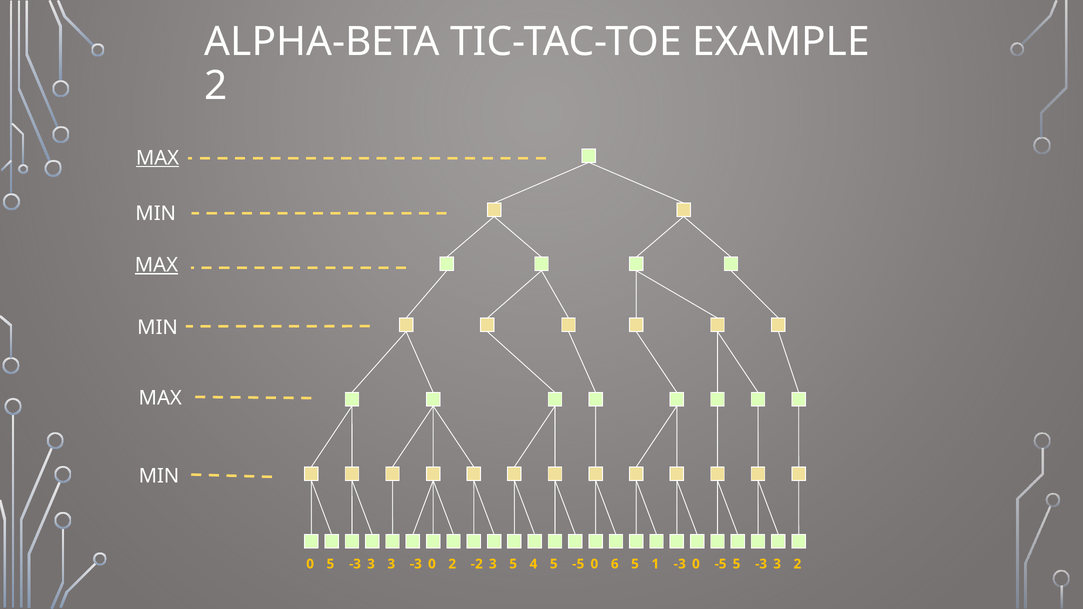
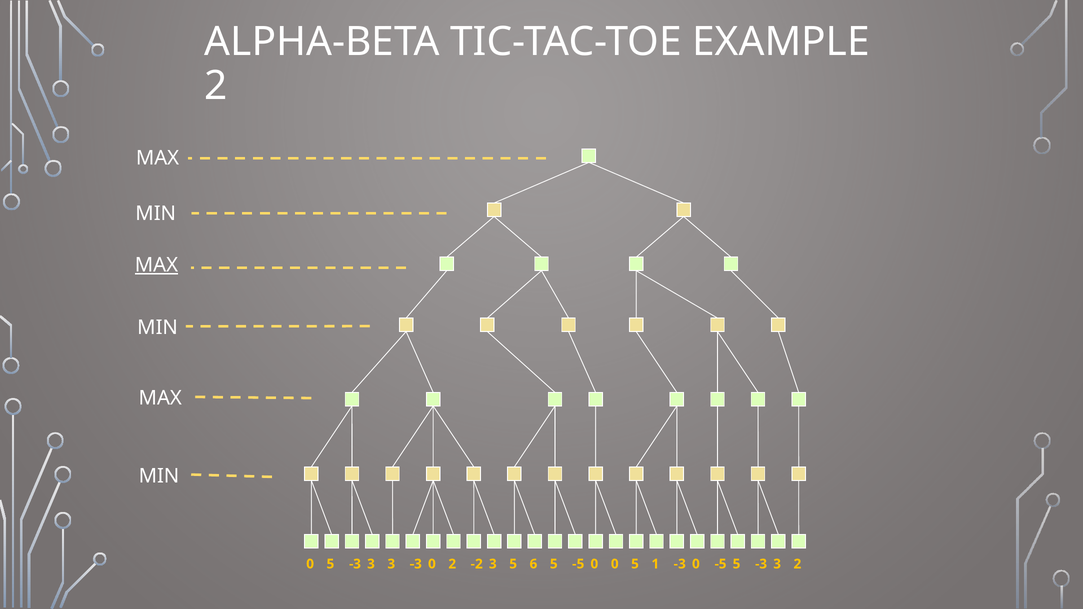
MAX at (158, 158) underline: present -> none
4: 4 -> 6
0 6: 6 -> 0
